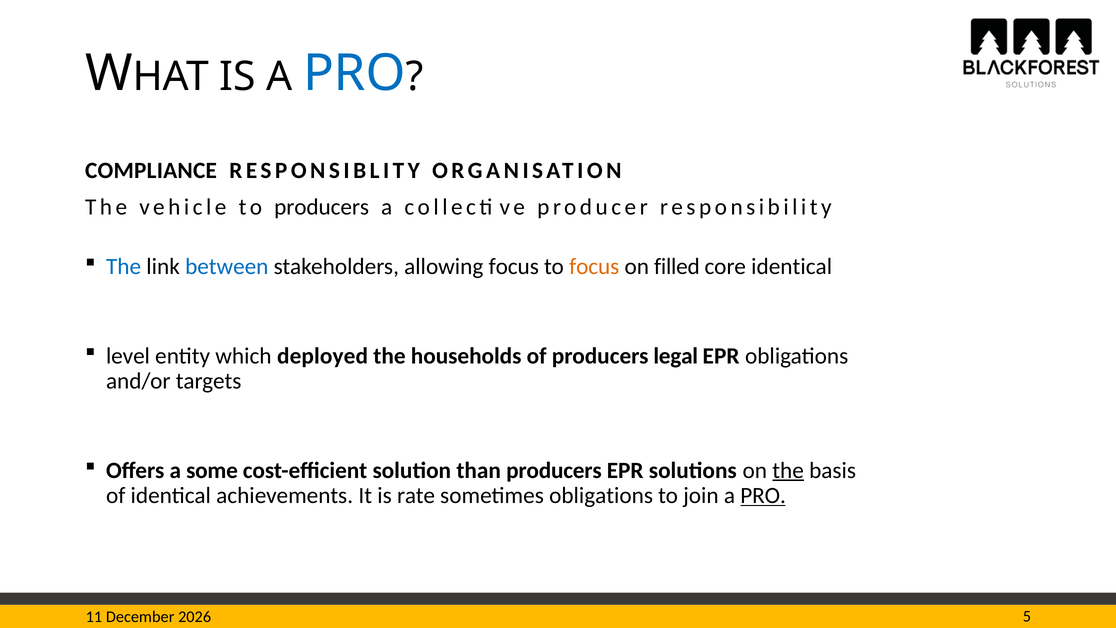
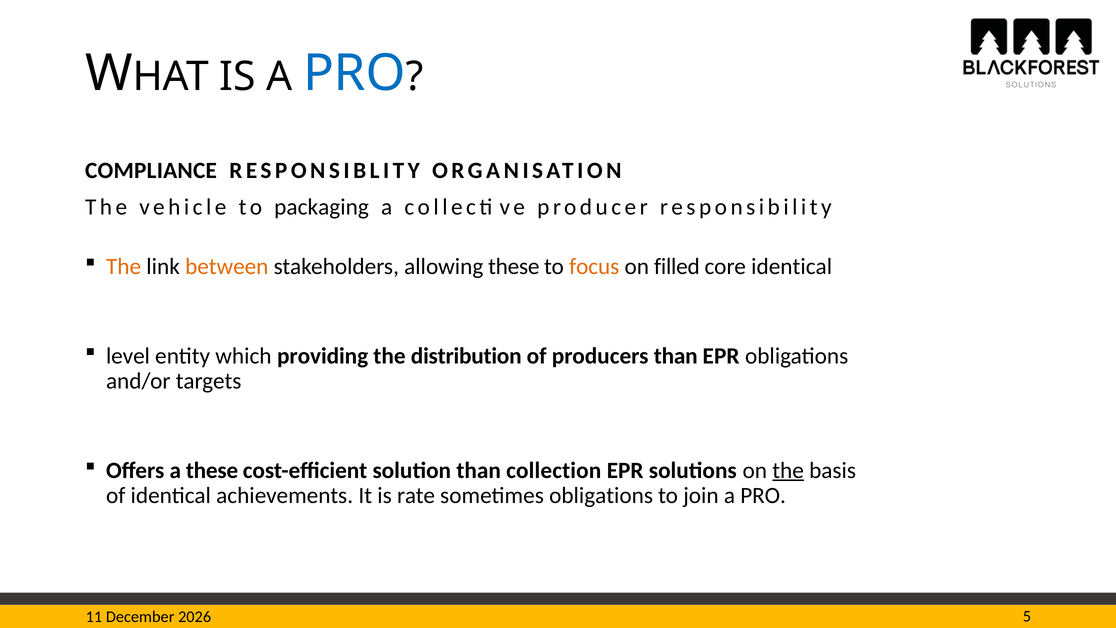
to producers: producers -> packaging
The at (124, 267) colour: blue -> orange
between colour: blue -> orange
allowing focus: focus -> these
deployed: deployed -> providing
households: households -> distribution
producers legal: legal -> than
a some: some -> these
than producers: producers -> collection
PRO at (763, 495) underline: present -> none
